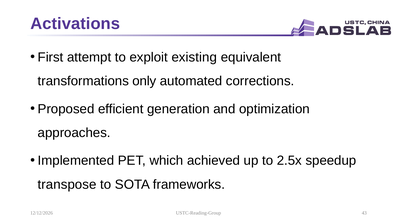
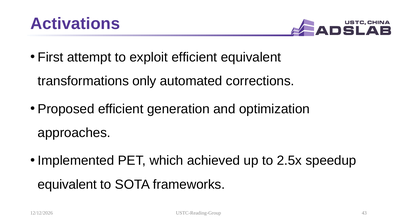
exploit existing: existing -> efficient
transpose at (67, 185): transpose -> equivalent
